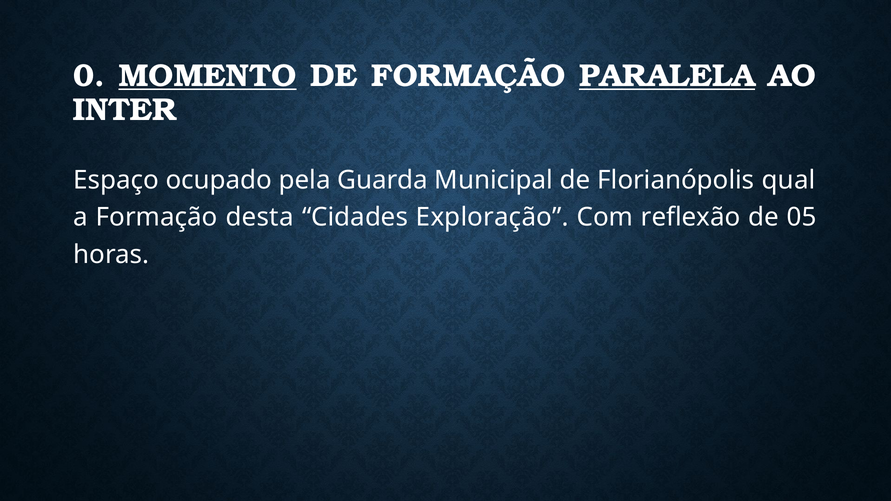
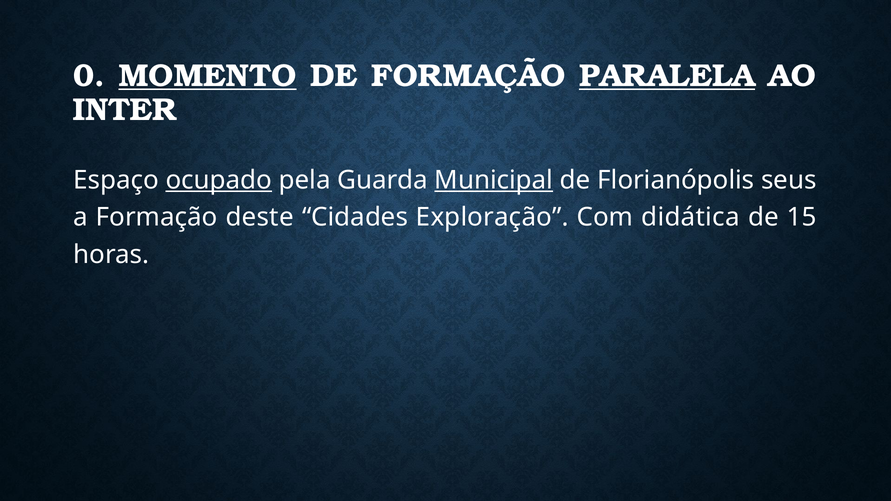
ocupado underline: none -> present
Municipal underline: none -> present
qual: qual -> seus
desta: desta -> deste
reflexão: reflexão -> didática
05: 05 -> 15
